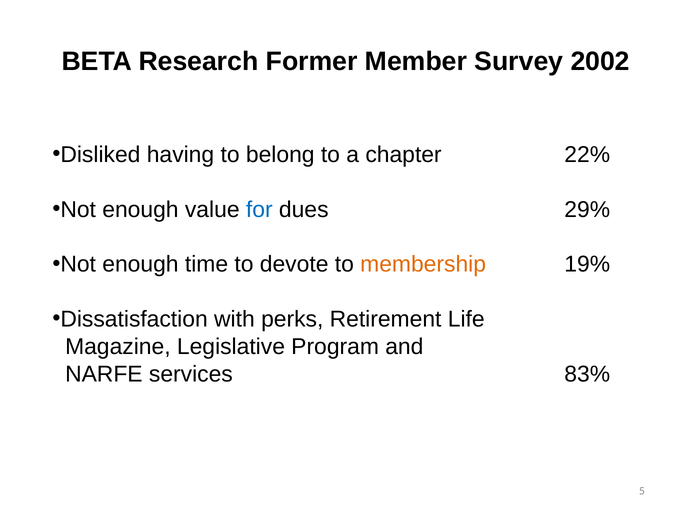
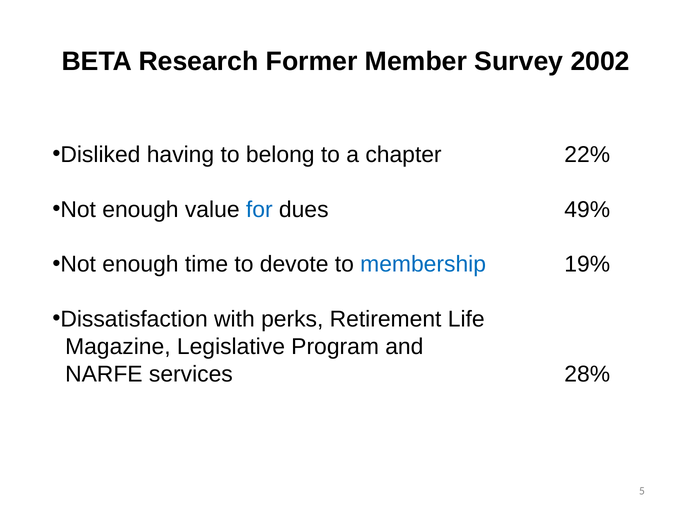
29%: 29% -> 49%
membership colour: orange -> blue
83%: 83% -> 28%
